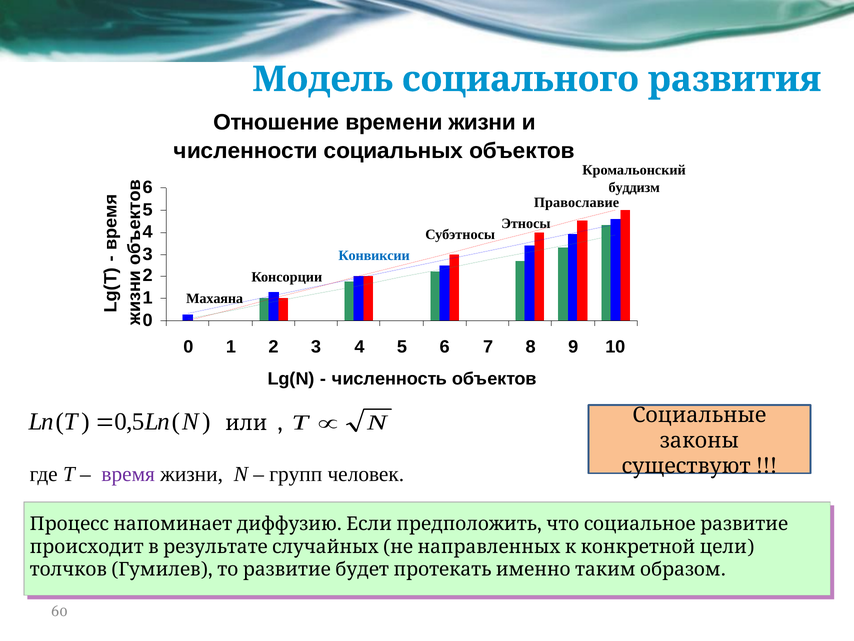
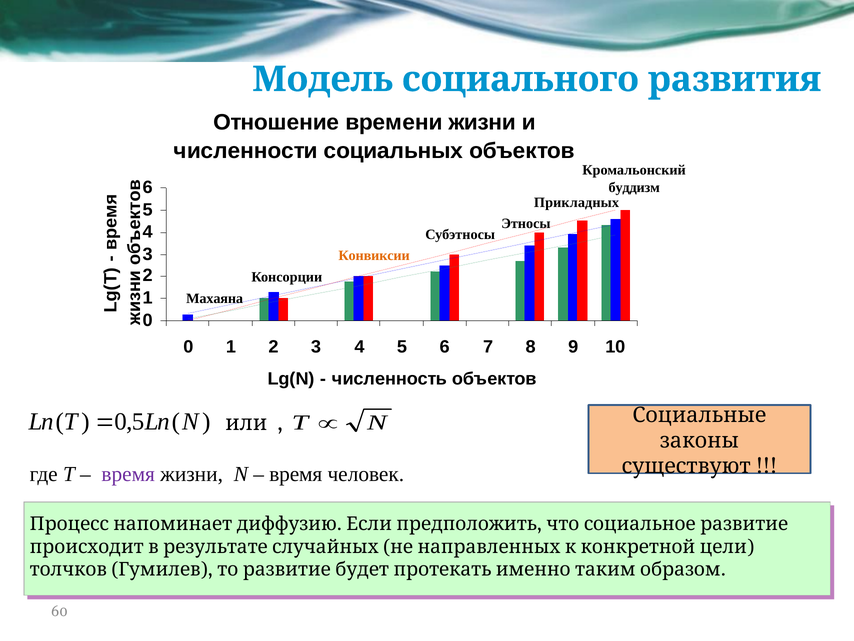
Православие: Православие -> Прикладных
Конвиксии colour: blue -> orange
групп at (296, 474): групп -> время
